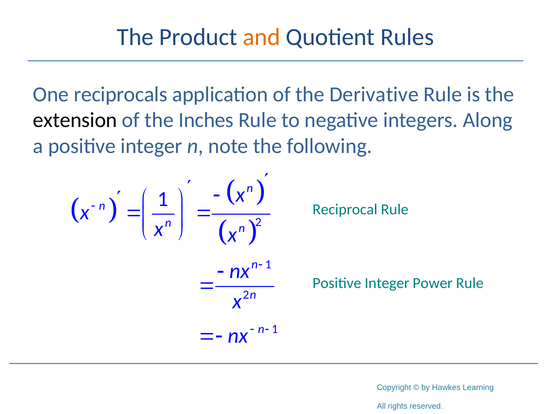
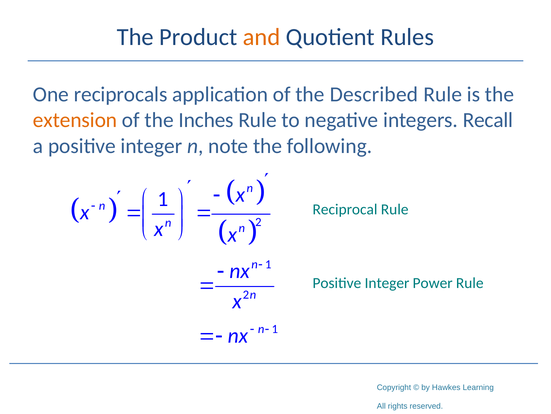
Derivative: Derivative -> Described
extension colour: black -> orange
Along: Along -> Recall
